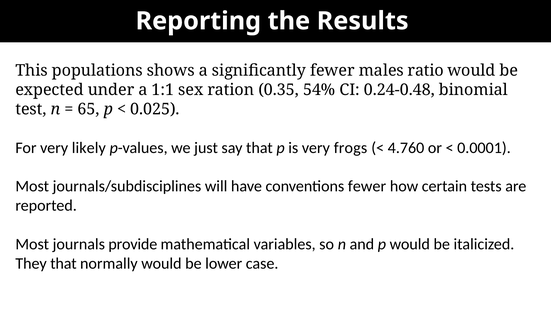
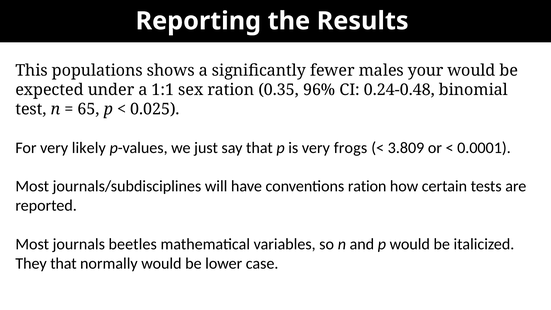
ratio: ratio -> your
54%: 54% -> 96%
4.760: 4.760 -> 3.809
conventions fewer: fewer -> ration
provide: provide -> beetles
